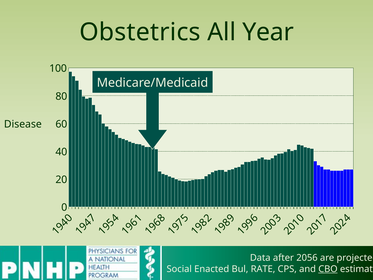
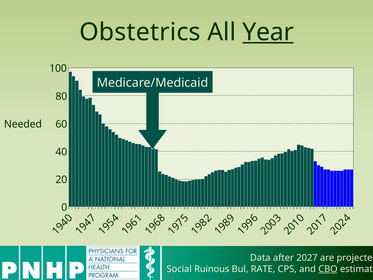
Year underline: none -> present
Disease: Disease -> Needed
2056: 2056 -> 2027
Enacted: Enacted -> Ruinous
